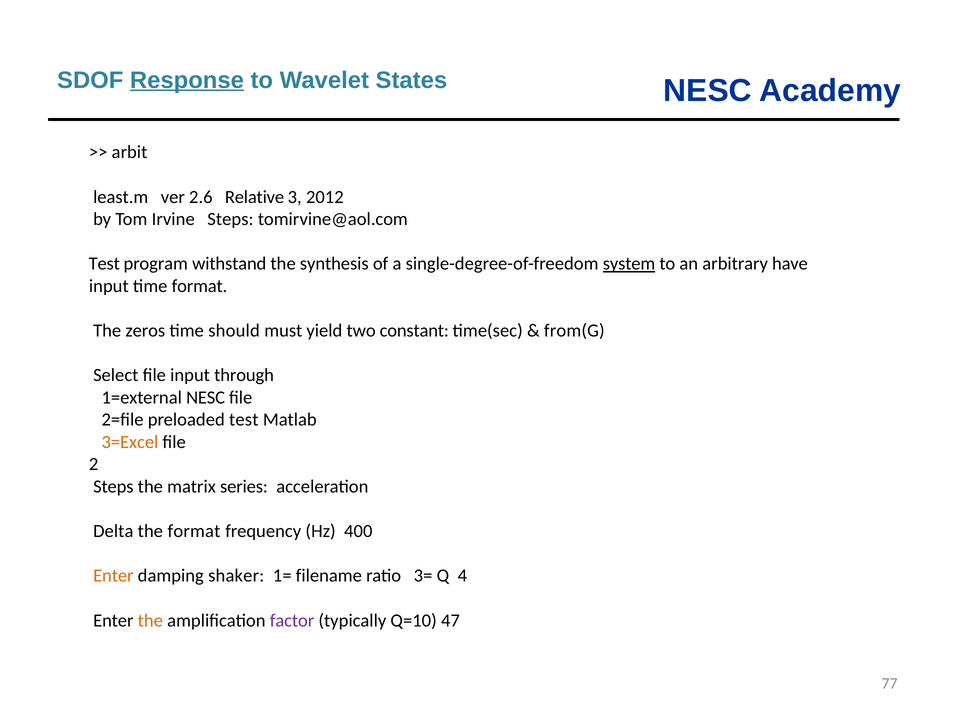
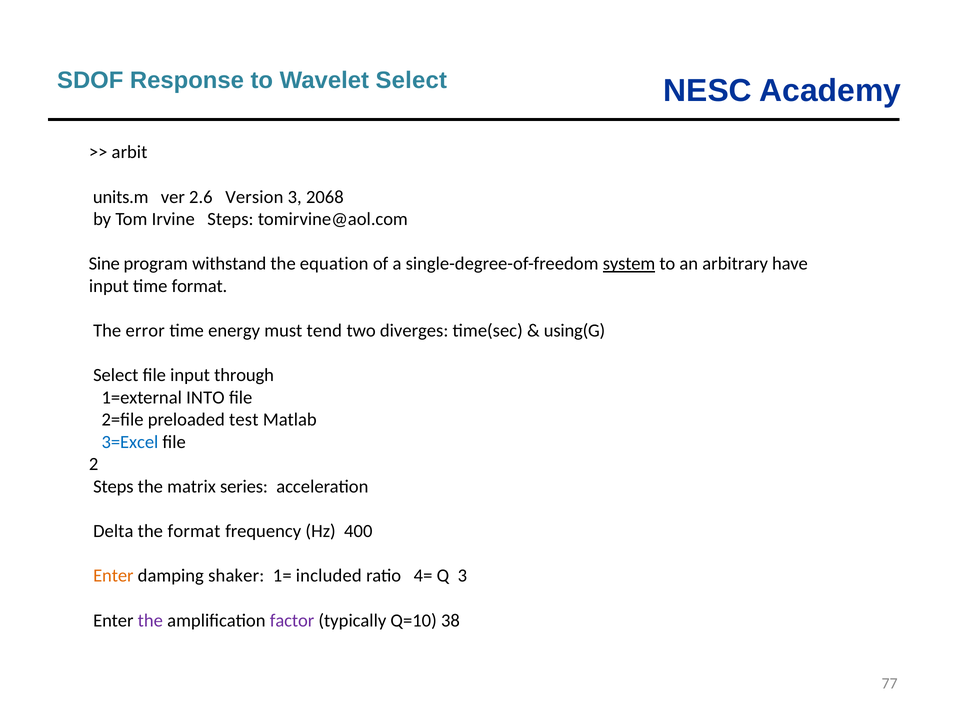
Response underline: present -> none
Wavelet States: States -> Select
least.m: least.m -> units.m
Relative: Relative -> Version
2012: 2012 -> 2068
Test at (104, 264): Test -> Sine
synthesis: synthesis -> equation
zeros: zeros -> error
should: should -> energy
yield: yield -> tend
constant: constant -> diverges
from(G: from(G -> using(G
1=external NESC: NESC -> INTO
3=Excel colour: orange -> blue
filename: filename -> included
3=: 3= -> 4=
Q 4: 4 -> 3
the at (150, 621) colour: orange -> purple
47: 47 -> 38
